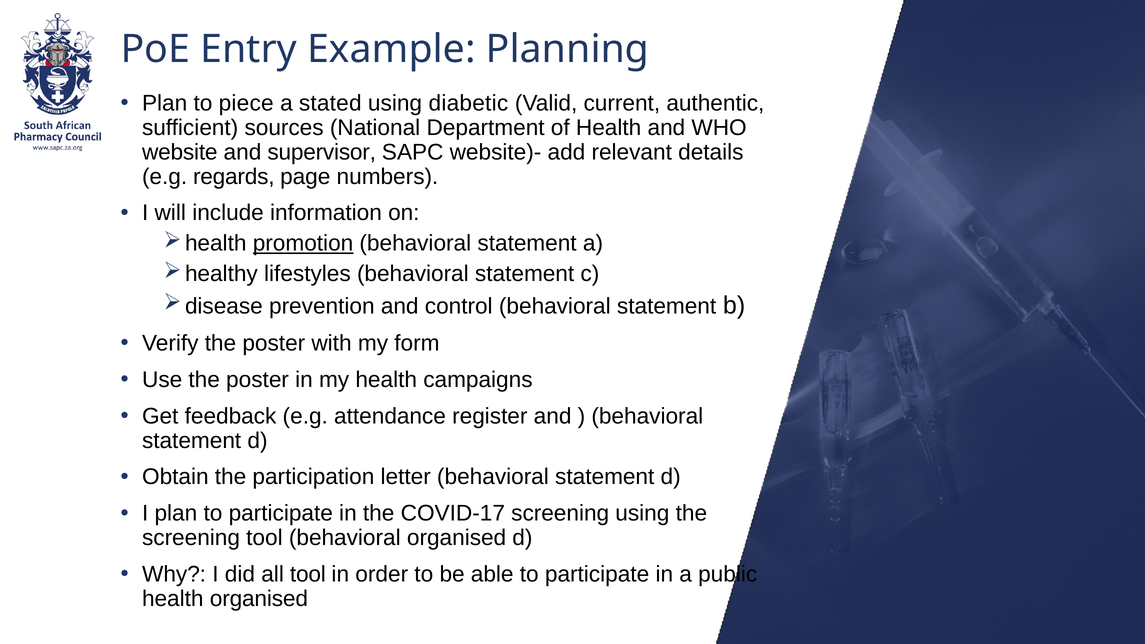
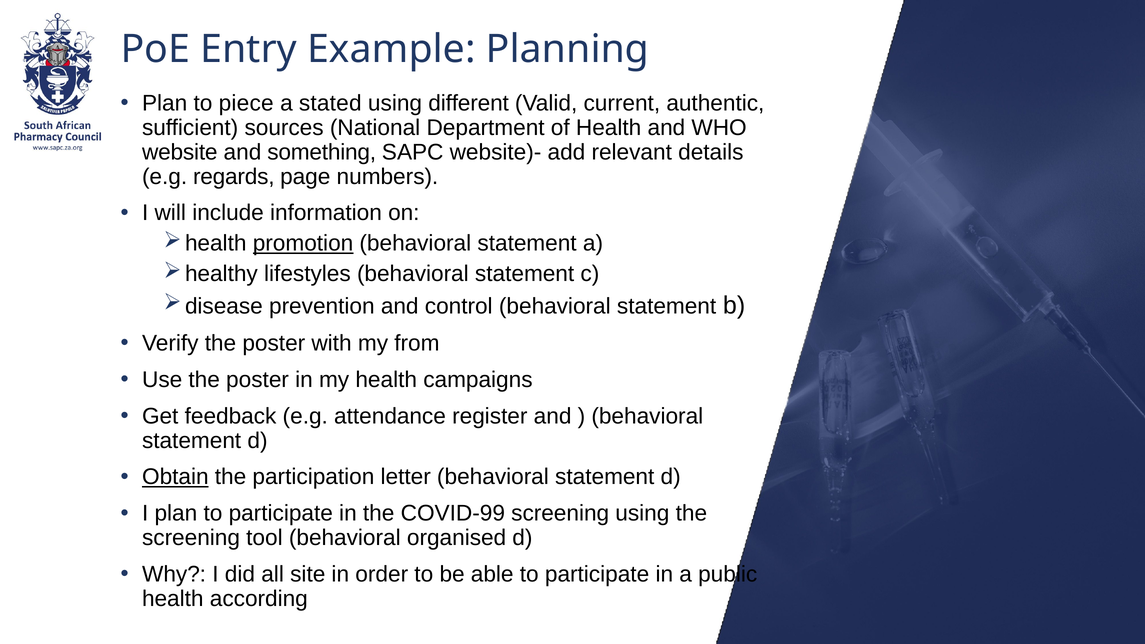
diabetic: diabetic -> different
supervisor: supervisor -> something
form: form -> from
Obtain underline: none -> present
COVID-17: COVID-17 -> COVID-99
all tool: tool -> site
health organised: organised -> according
